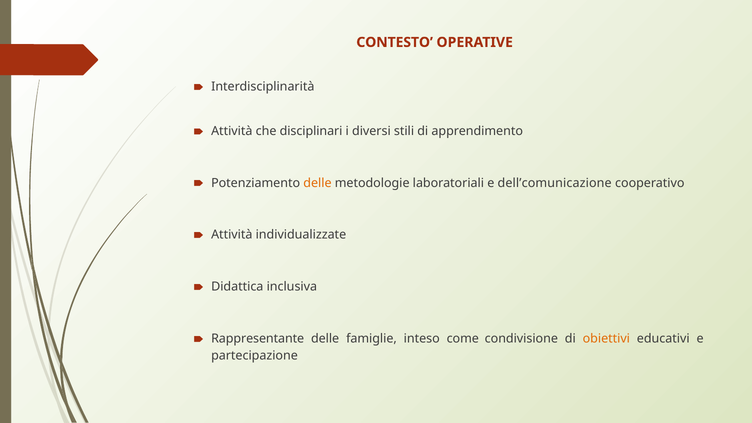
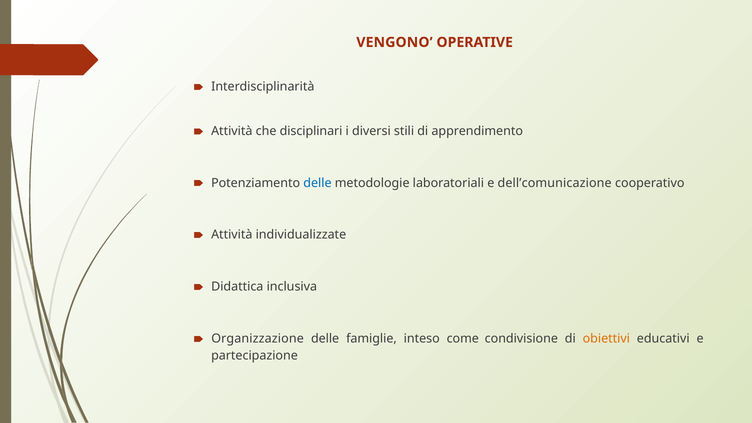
CONTESTO: CONTESTO -> VENGONO
delle at (317, 183) colour: orange -> blue
Rappresentante: Rappresentante -> Organizzazione
